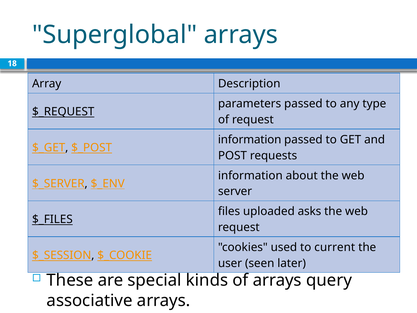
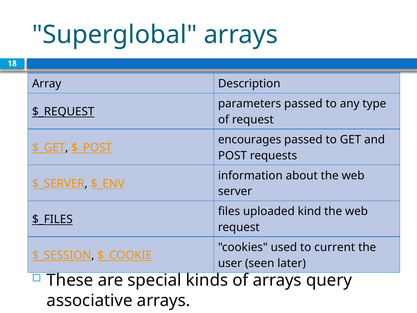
information at (250, 140): information -> encourages
asks: asks -> kind
